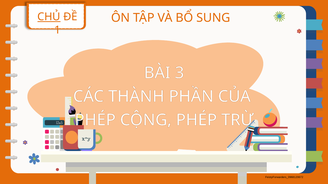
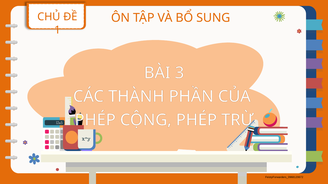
CHỦ underline: present -> none
